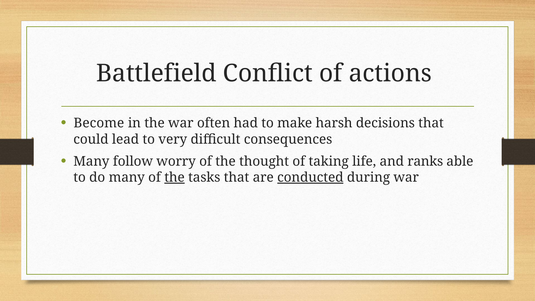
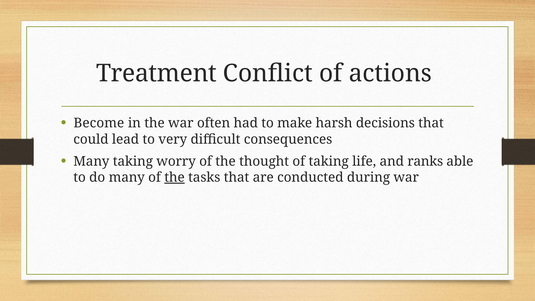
Battlefield: Battlefield -> Treatment
Many follow: follow -> taking
conducted underline: present -> none
